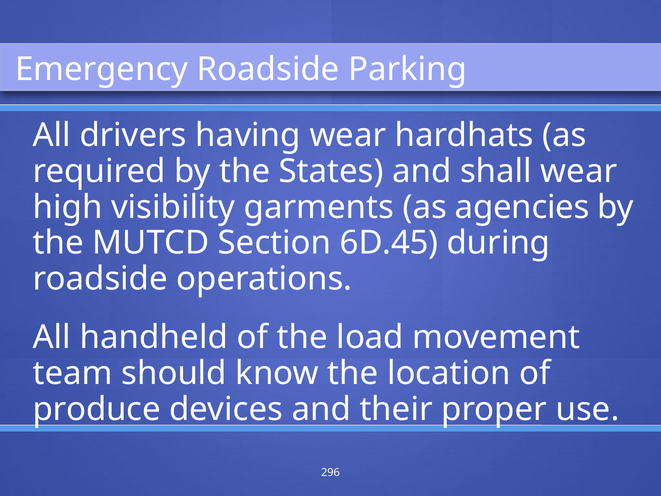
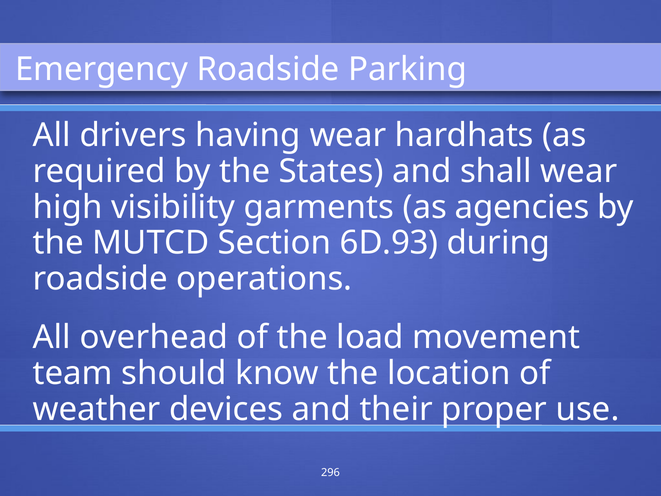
6D.45: 6D.45 -> 6D.93
handheld: handheld -> overhead
produce: produce -> weather
